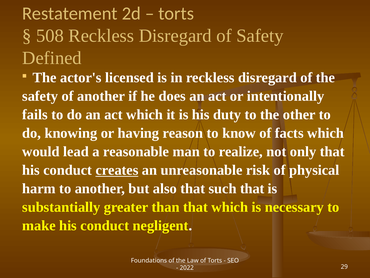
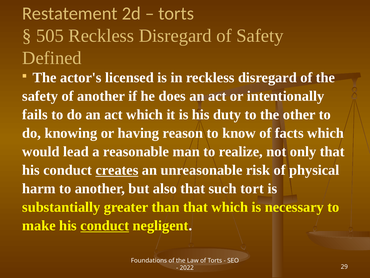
508: 508 -> 505
such that: that -> tort
conduct at (105, 225) underline: none -> present
